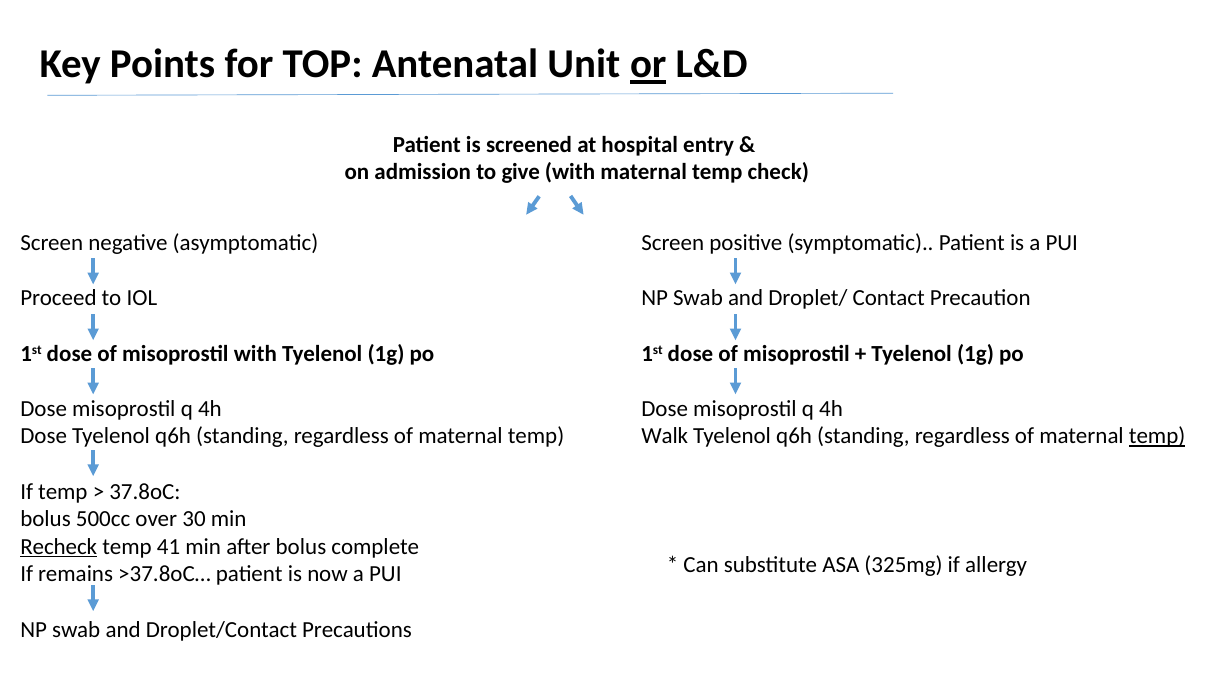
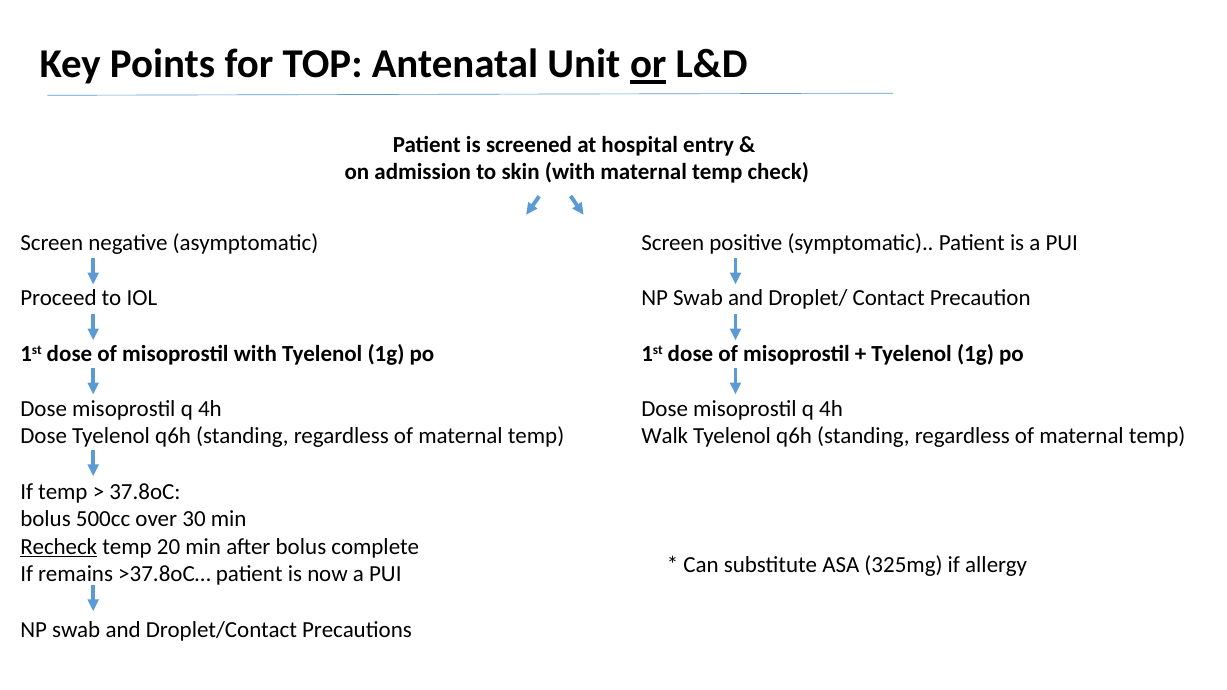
give: give -> skin
temp at (1157, 436) underline: present -> none
41: 41 -> 20
